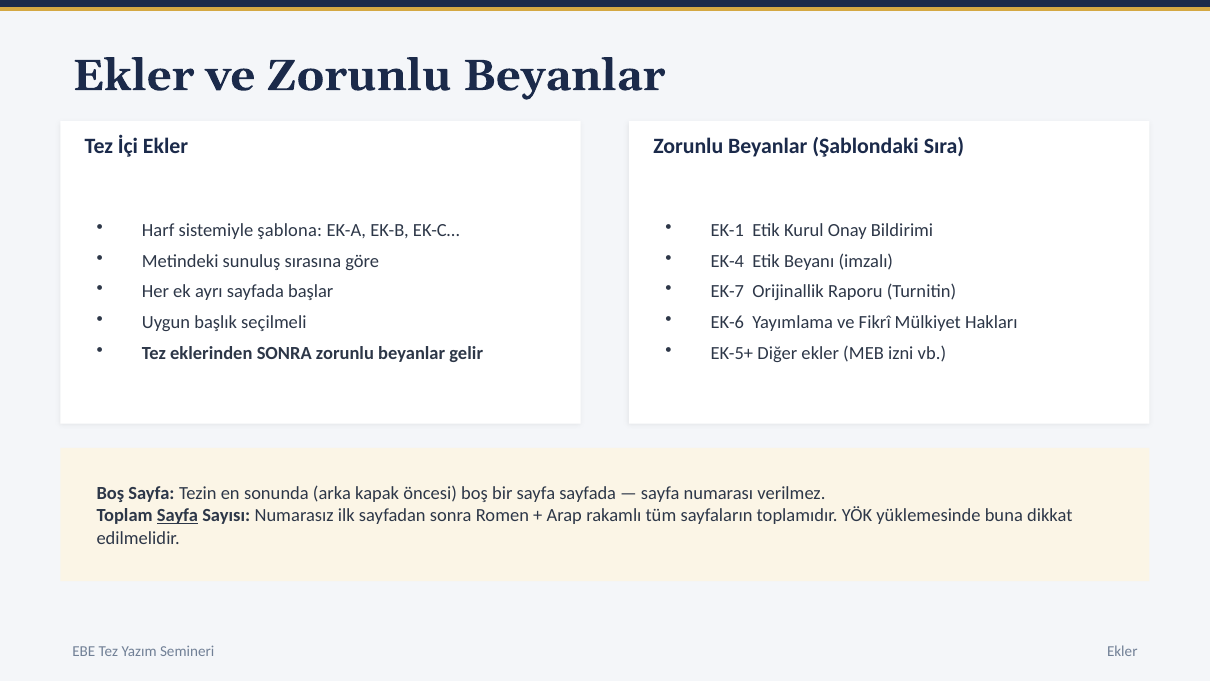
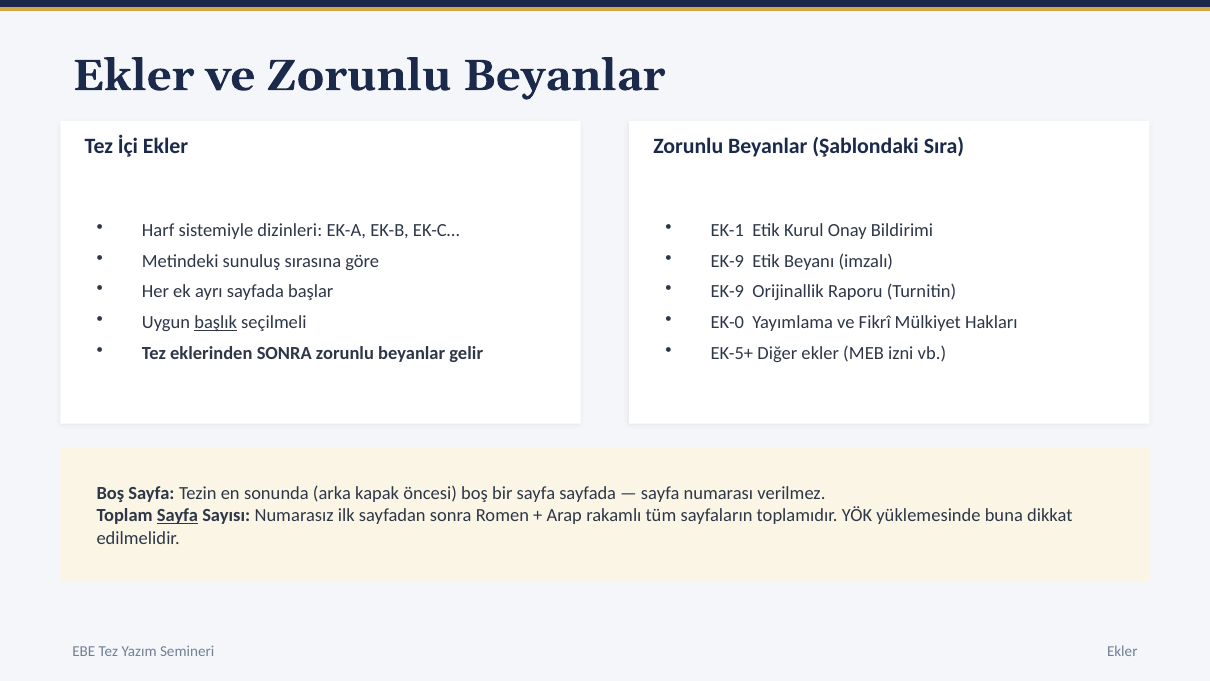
şablona: şablona -> dizinleri
EK-4 at (727, 261): EK-4 -> EK-9
EK-7 at (727, 292): EK-7 -> EK-9
başlık underline: none -> present
EK-6: EK-6 -> EK-0
